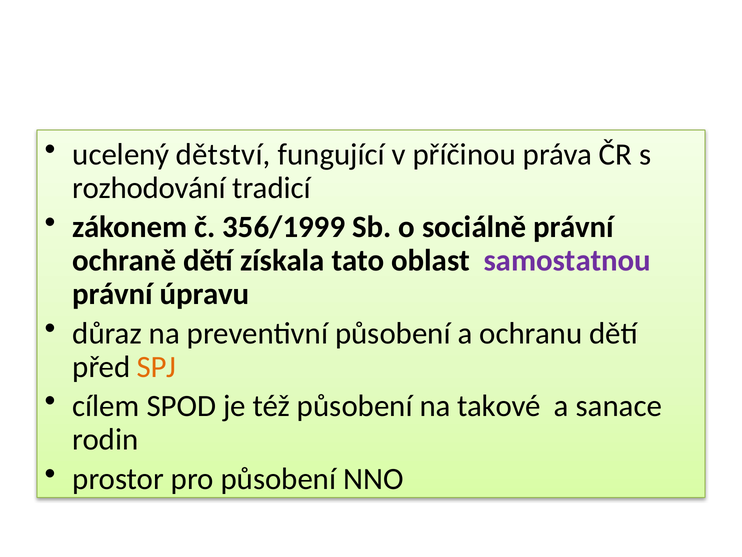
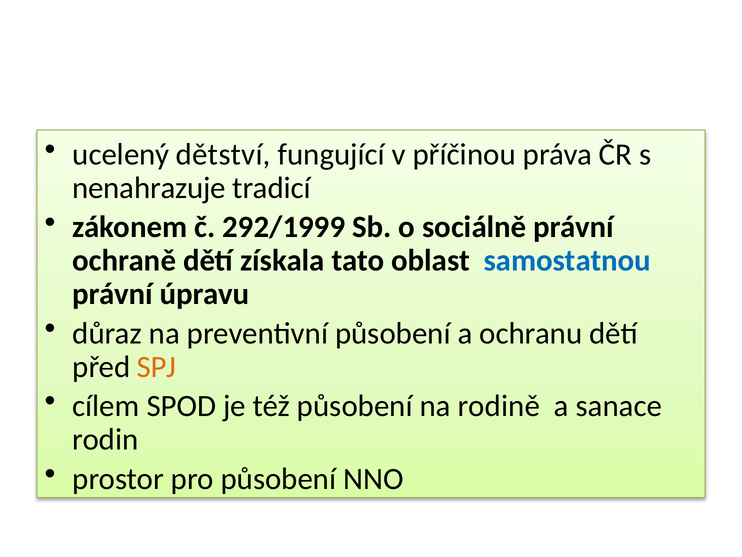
rozhodování: rozhodování -> nenahrazuje
356/1999: 356/1999 -> 292/1999
samostatnou colour: purple -> blue
takové: takové -> rodině
